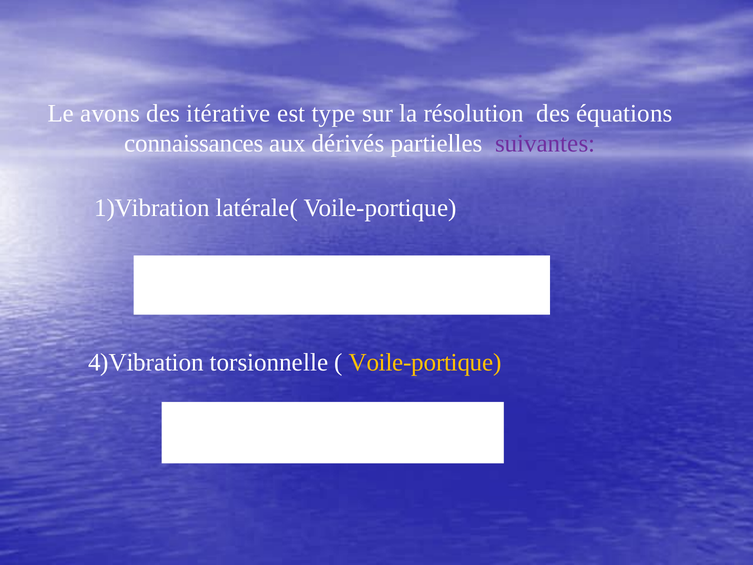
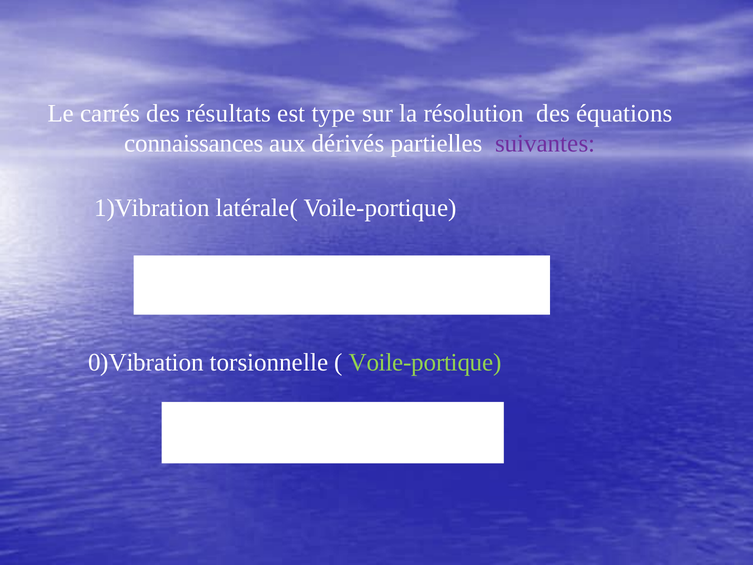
avons: avons -> carrés
itérative: itérative -> résultats
4)Vibration: 4)Vibration -> 0)Vibration
Voile-portique at (425, 362) colour: yellow -> light green
